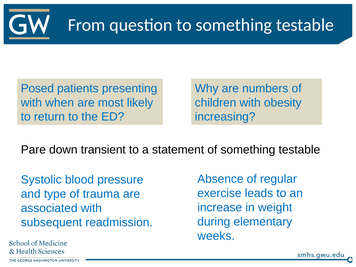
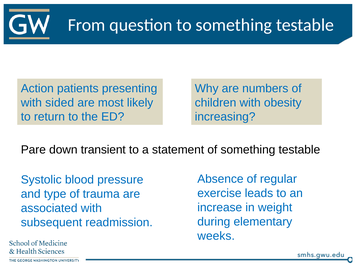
Posed: Posed -> Action
when: when -> sided
